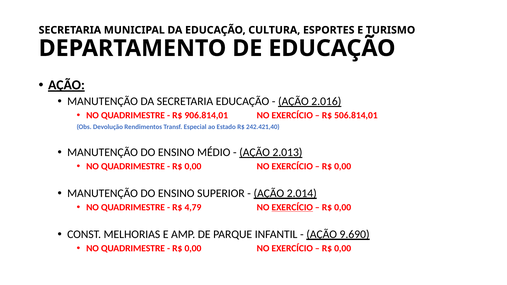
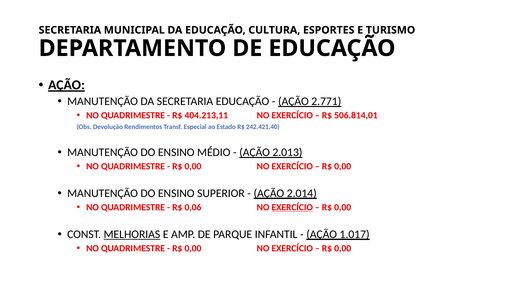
2.016: 2.016 -> 2.771
906.814,01: 906.814,01 -> 404.213,11
4,79: 4,79 -> 0,06
MELHORIAS underline: none -> present
9.690: 9.690 -> 1.017
